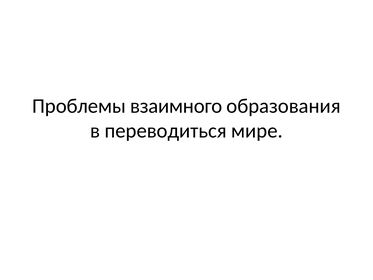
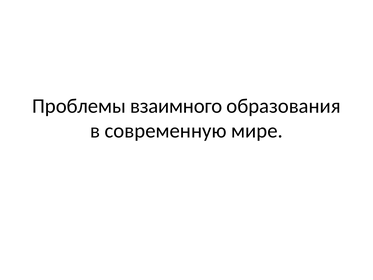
переводиться: переводиться -> современную
